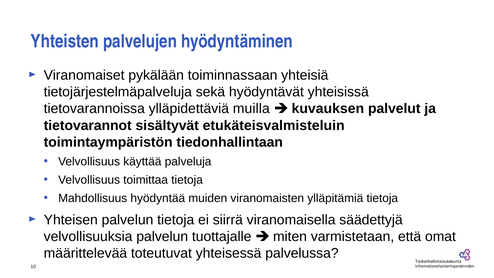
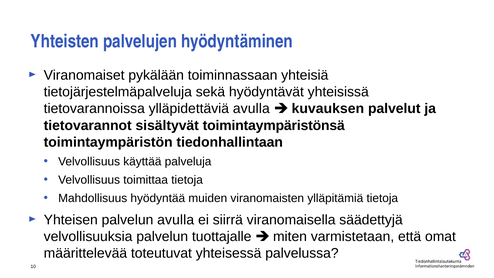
ylläpidettäviä muilla: muilla -> avulla
etukäteisvalmisteluin: etukäteisvalmisteluin -> toimintaympäristönsä
palvelun tietoja: tietoja -> avulla
